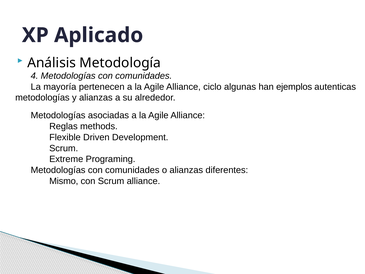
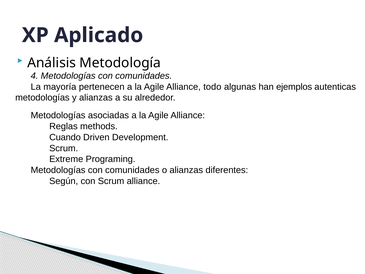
ciclo: ciclo -> todo
Flexible: Flexible -> Cuando
Mismo: Mismo -> Según
